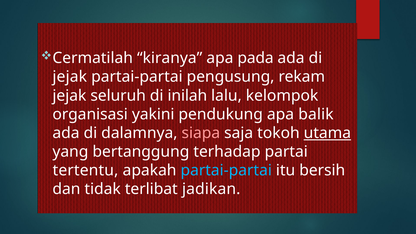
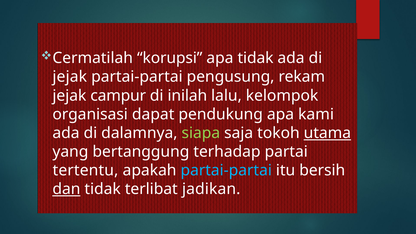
kiranya: kiranya -> korupsi
apa pada: pada -> tidak
seluruh: seluruh -> campur
yakini: yakini -> dapat
balik: balik -> kami
siapa colour: pink -> light green
dan underline: none -> present
